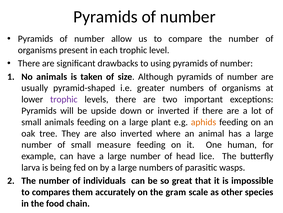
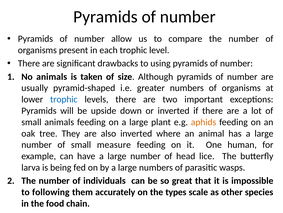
trophic at (64, 99) colour: purple -> blue
compares: compares -> following
gram: gram -> types
